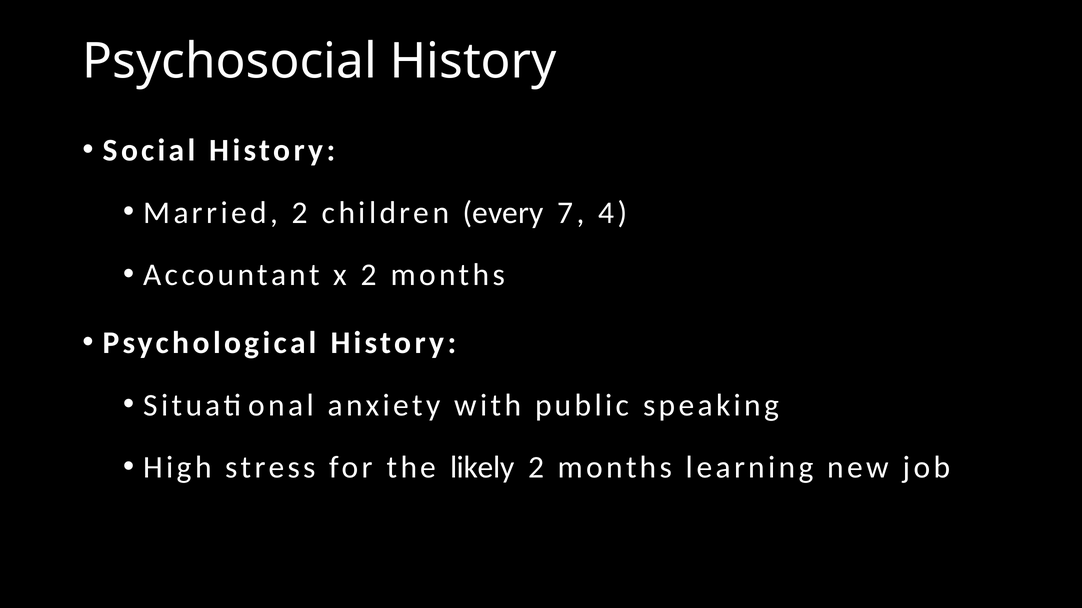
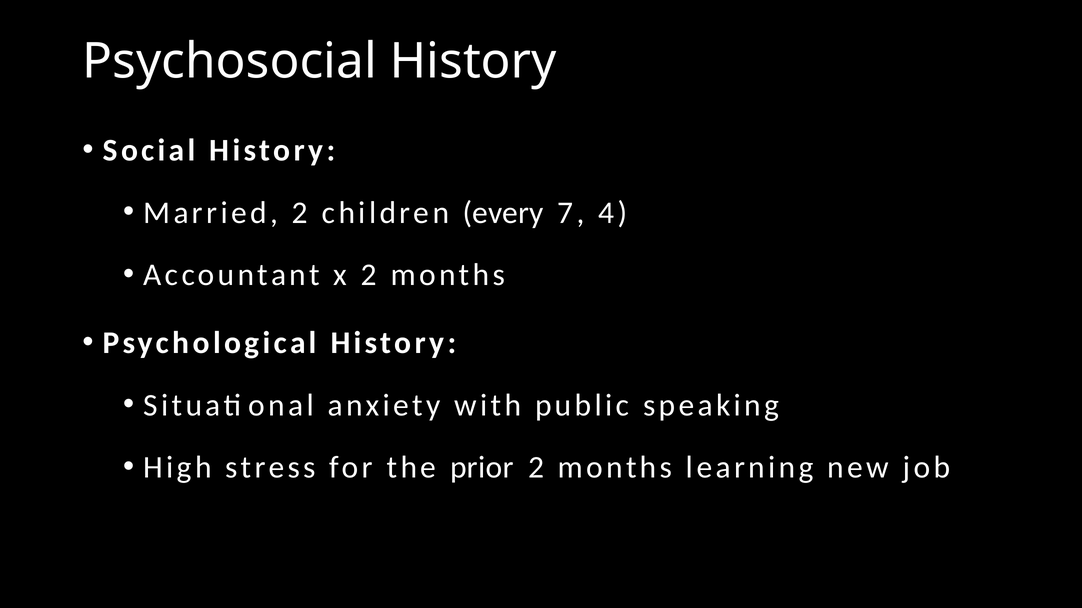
likely: likely -> prior
